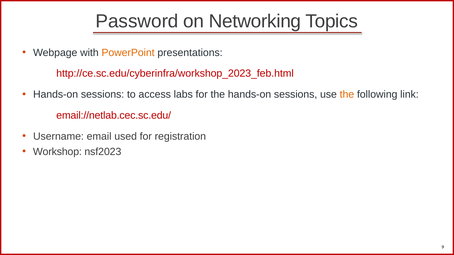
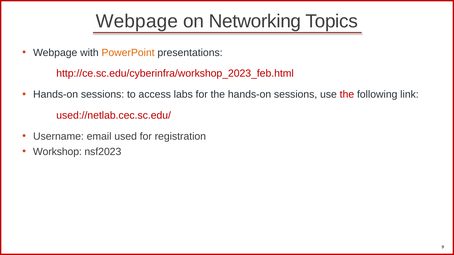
Password at (137, 21): Password -> Webpage
the at (347, 95) colour: orange -> red
email://netlab.cec.sc.edu/: email://netlab.cec.sc.edu/ -> used://netlab.cec.sc.edu/
